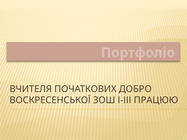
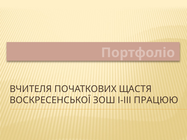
ДОБРО: ДОБРО -> ЩАСТЯ
